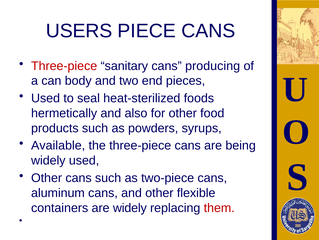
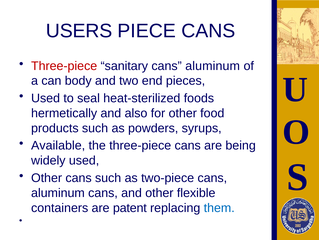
sanitary cans producing: producing -> aluminum
are widely: widely -> patent
them colour: red -> blue
